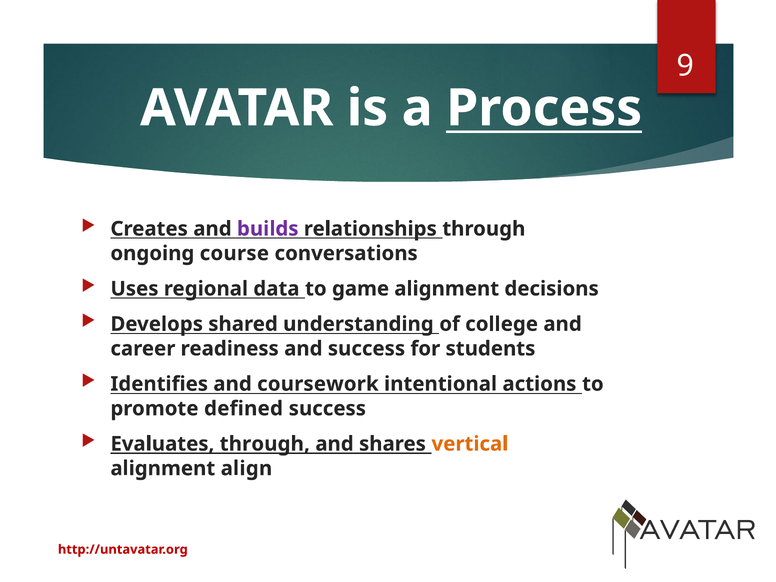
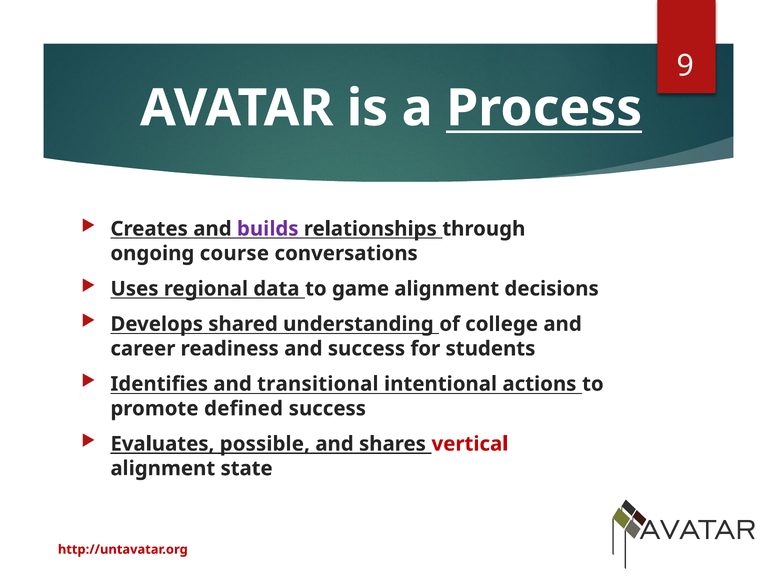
coursework: coursework -> transitional
Evaluates through: through -> possible
vertical colour: orange -> red
align: align -> state
